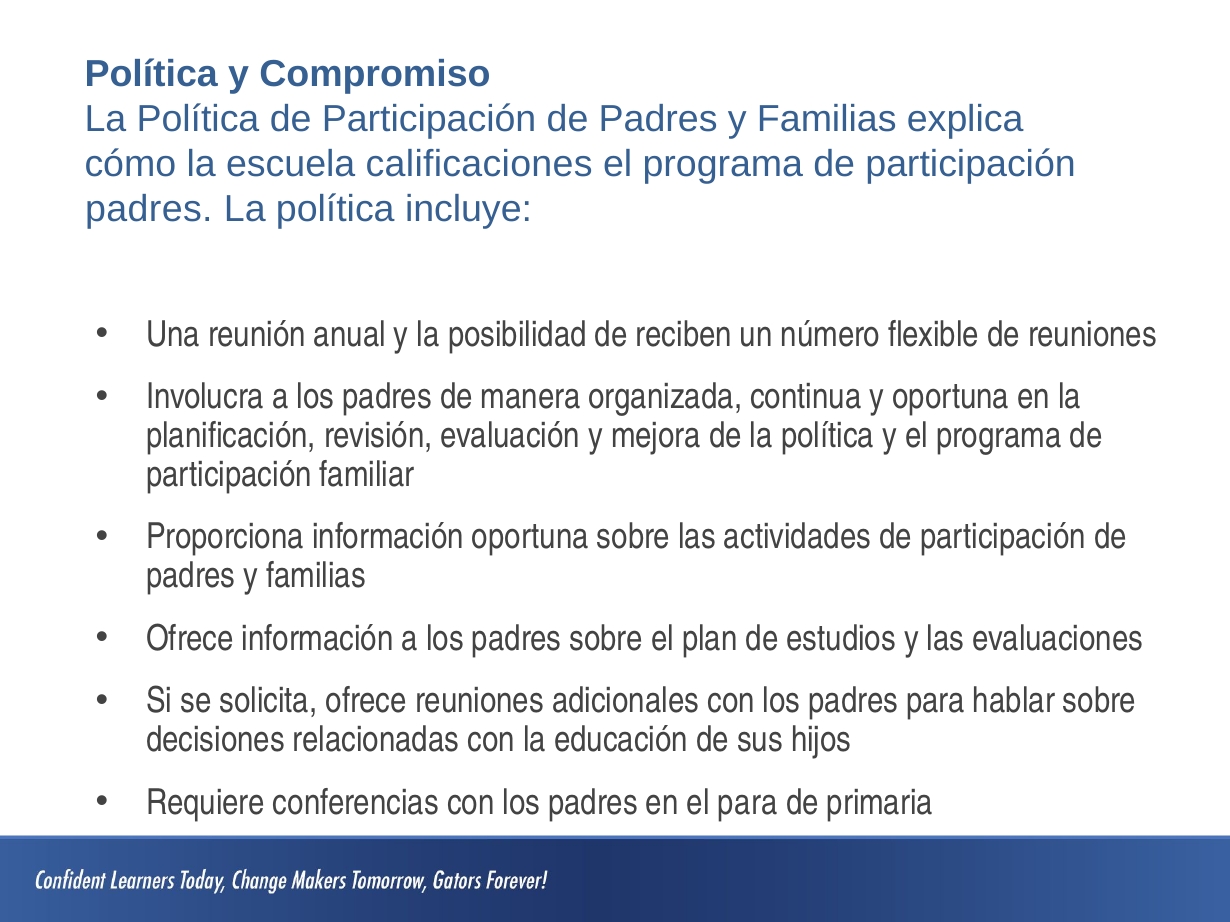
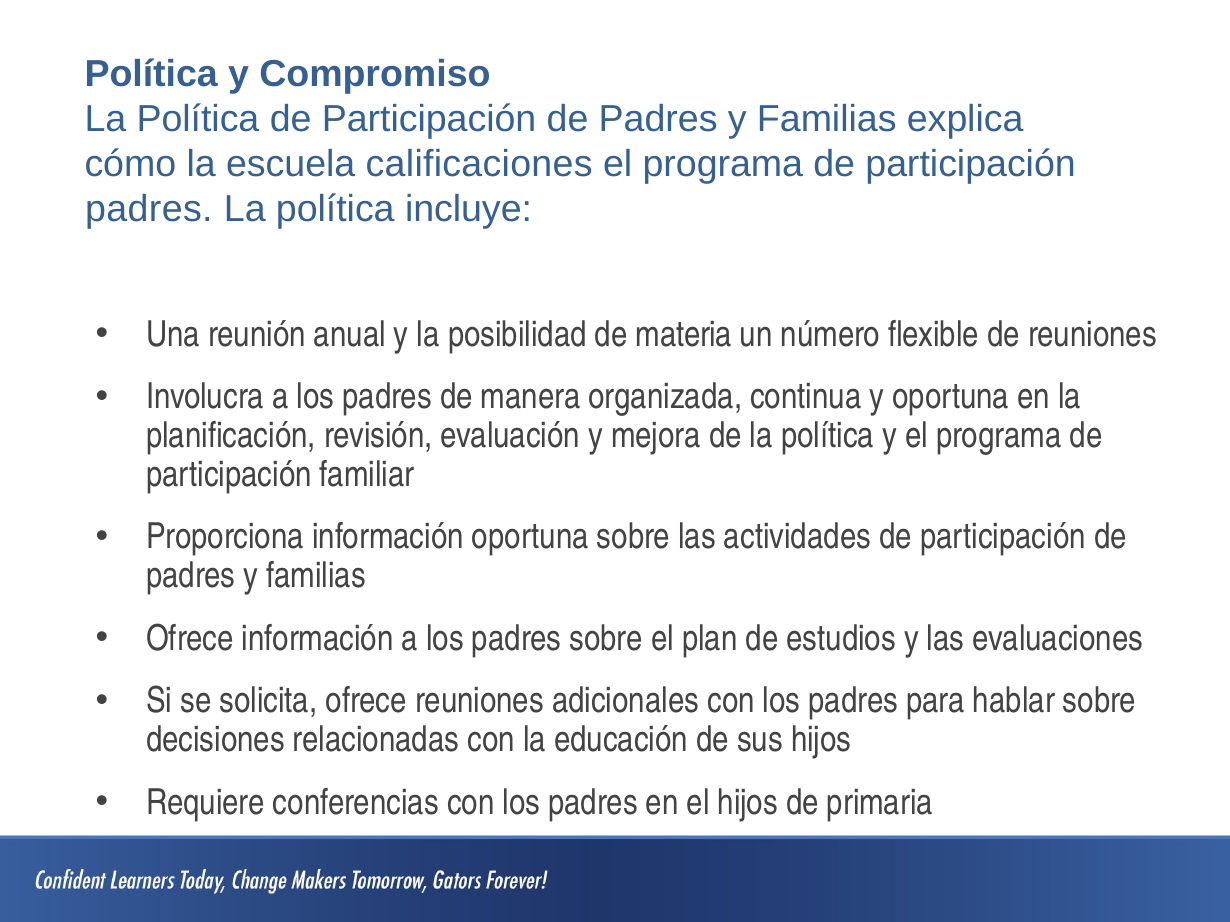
reciben: reciben -> materia
el para: para -> hijos
